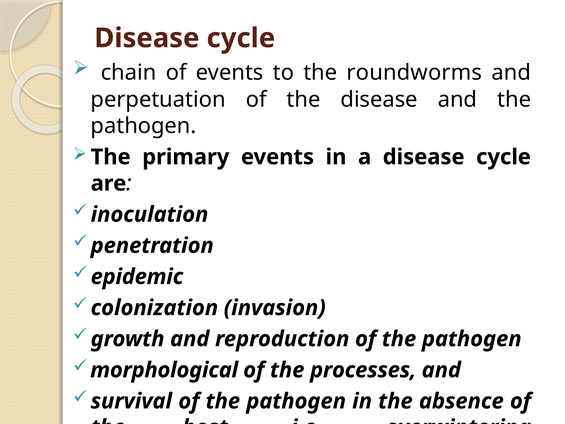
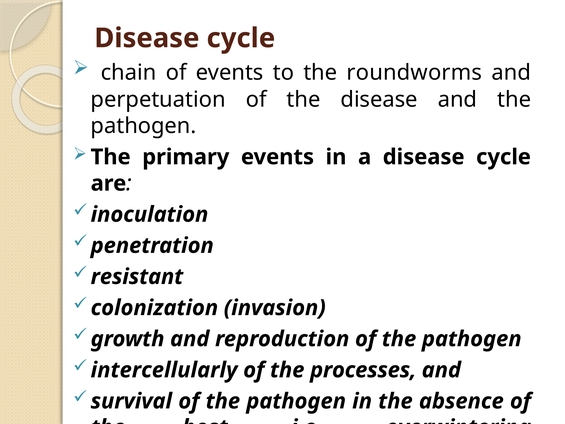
epidemic: epidemic -> resistant
morphological: morphological -> intercellularly
